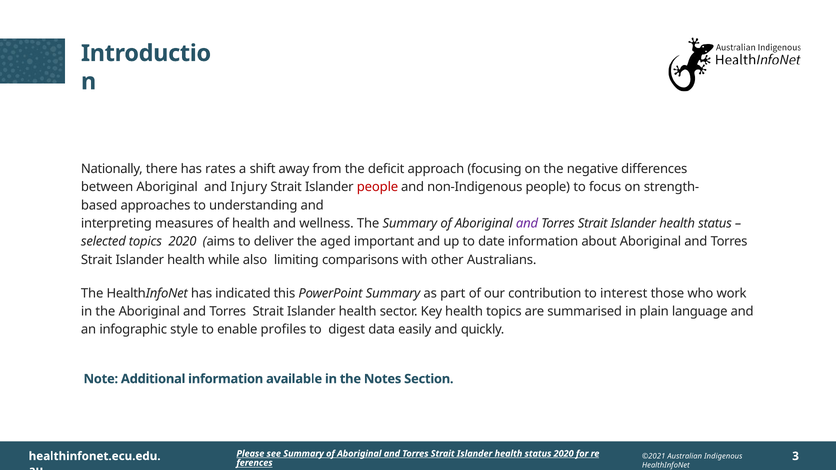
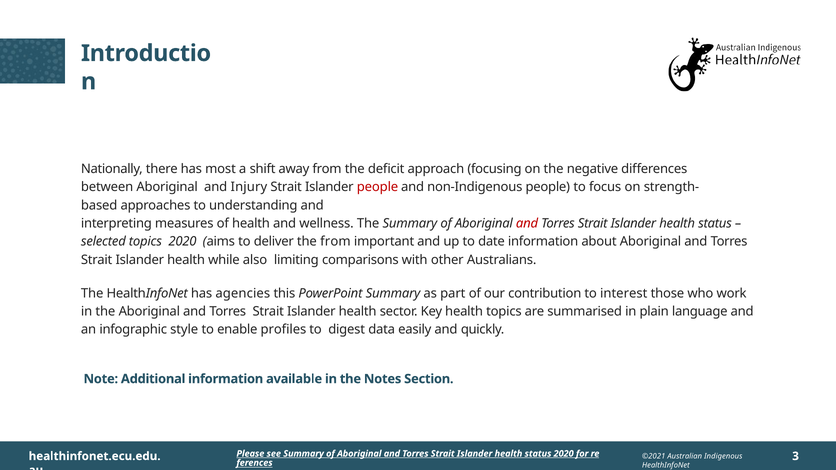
rates: rates -> most
and at (527, 223) colour: purple -> red
the aged: aged -> from
indicated: indicated -> agencies
